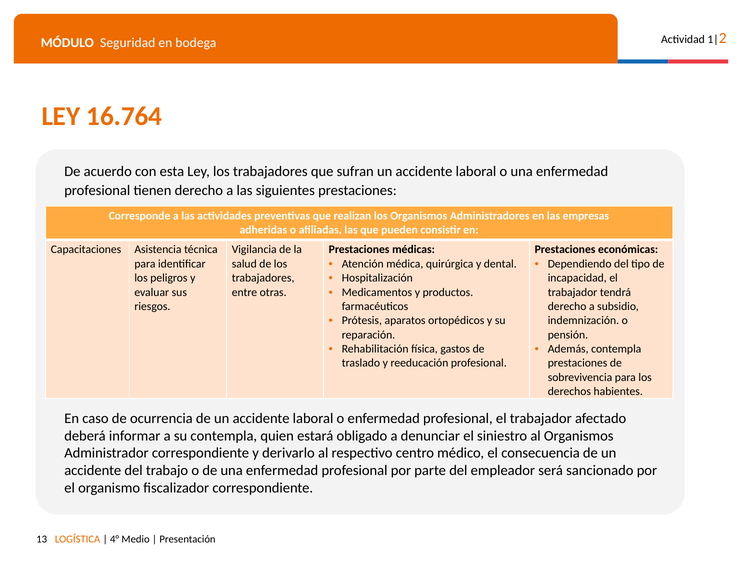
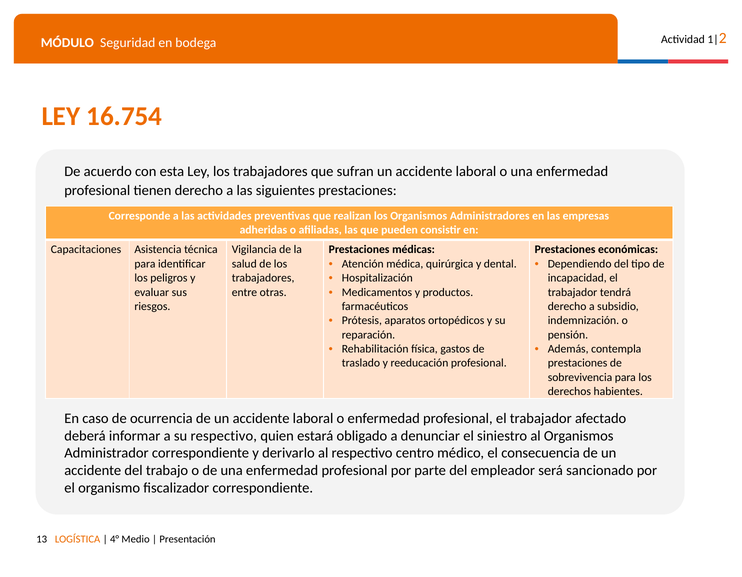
16.764: 16.764 -> 16.754
su contempla: contempla -> respectivo
